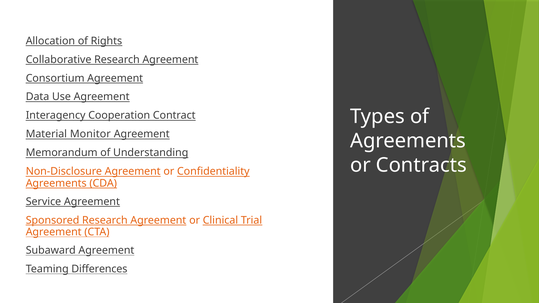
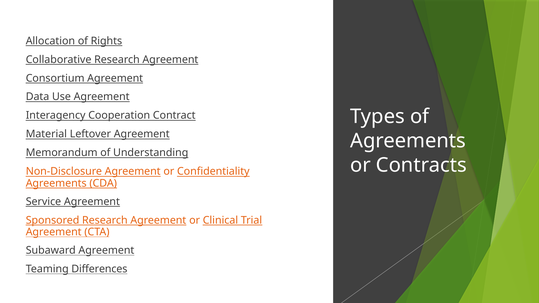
Monitor: Monitor -> Leftover
